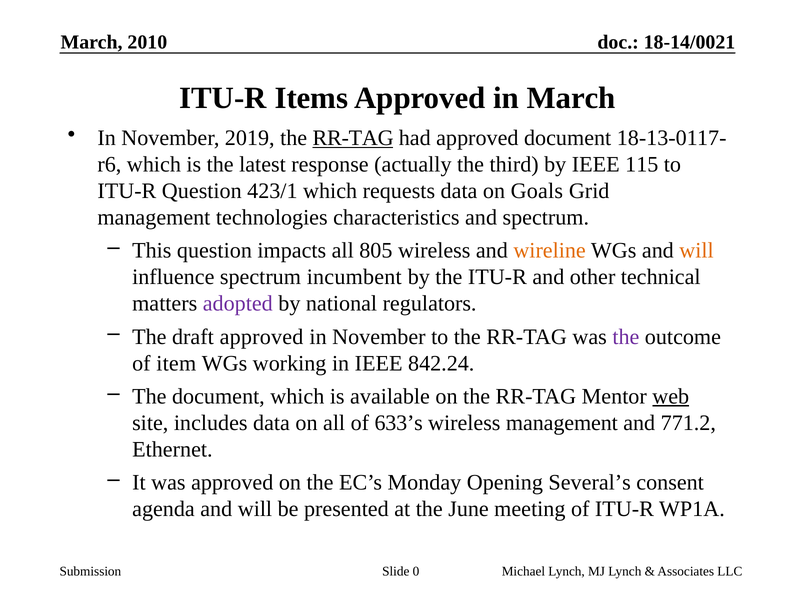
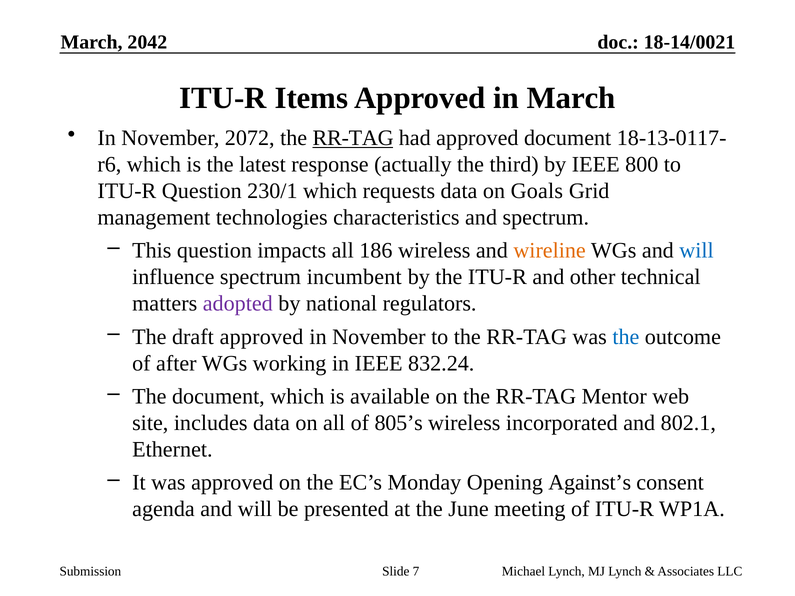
2010: 2010 -> 2042
2019: 2019 -> 2072
115: 115 -> 800
423/1: 423/1 -> 230/1
805: 805 -> 186
will at (696, 251) colour: orange -> blue
the at (626, 337) colour: purple -> blue
item: item -> after
842.24: 842.24 -> 832.24
web underline: present -> none
633’s: 633’s -> 805’s
wireless management: management -> incorporated
771.2: 771.2 -> 802.1
Several’s: Several’s -> Against’s
0: 0 -> 7
